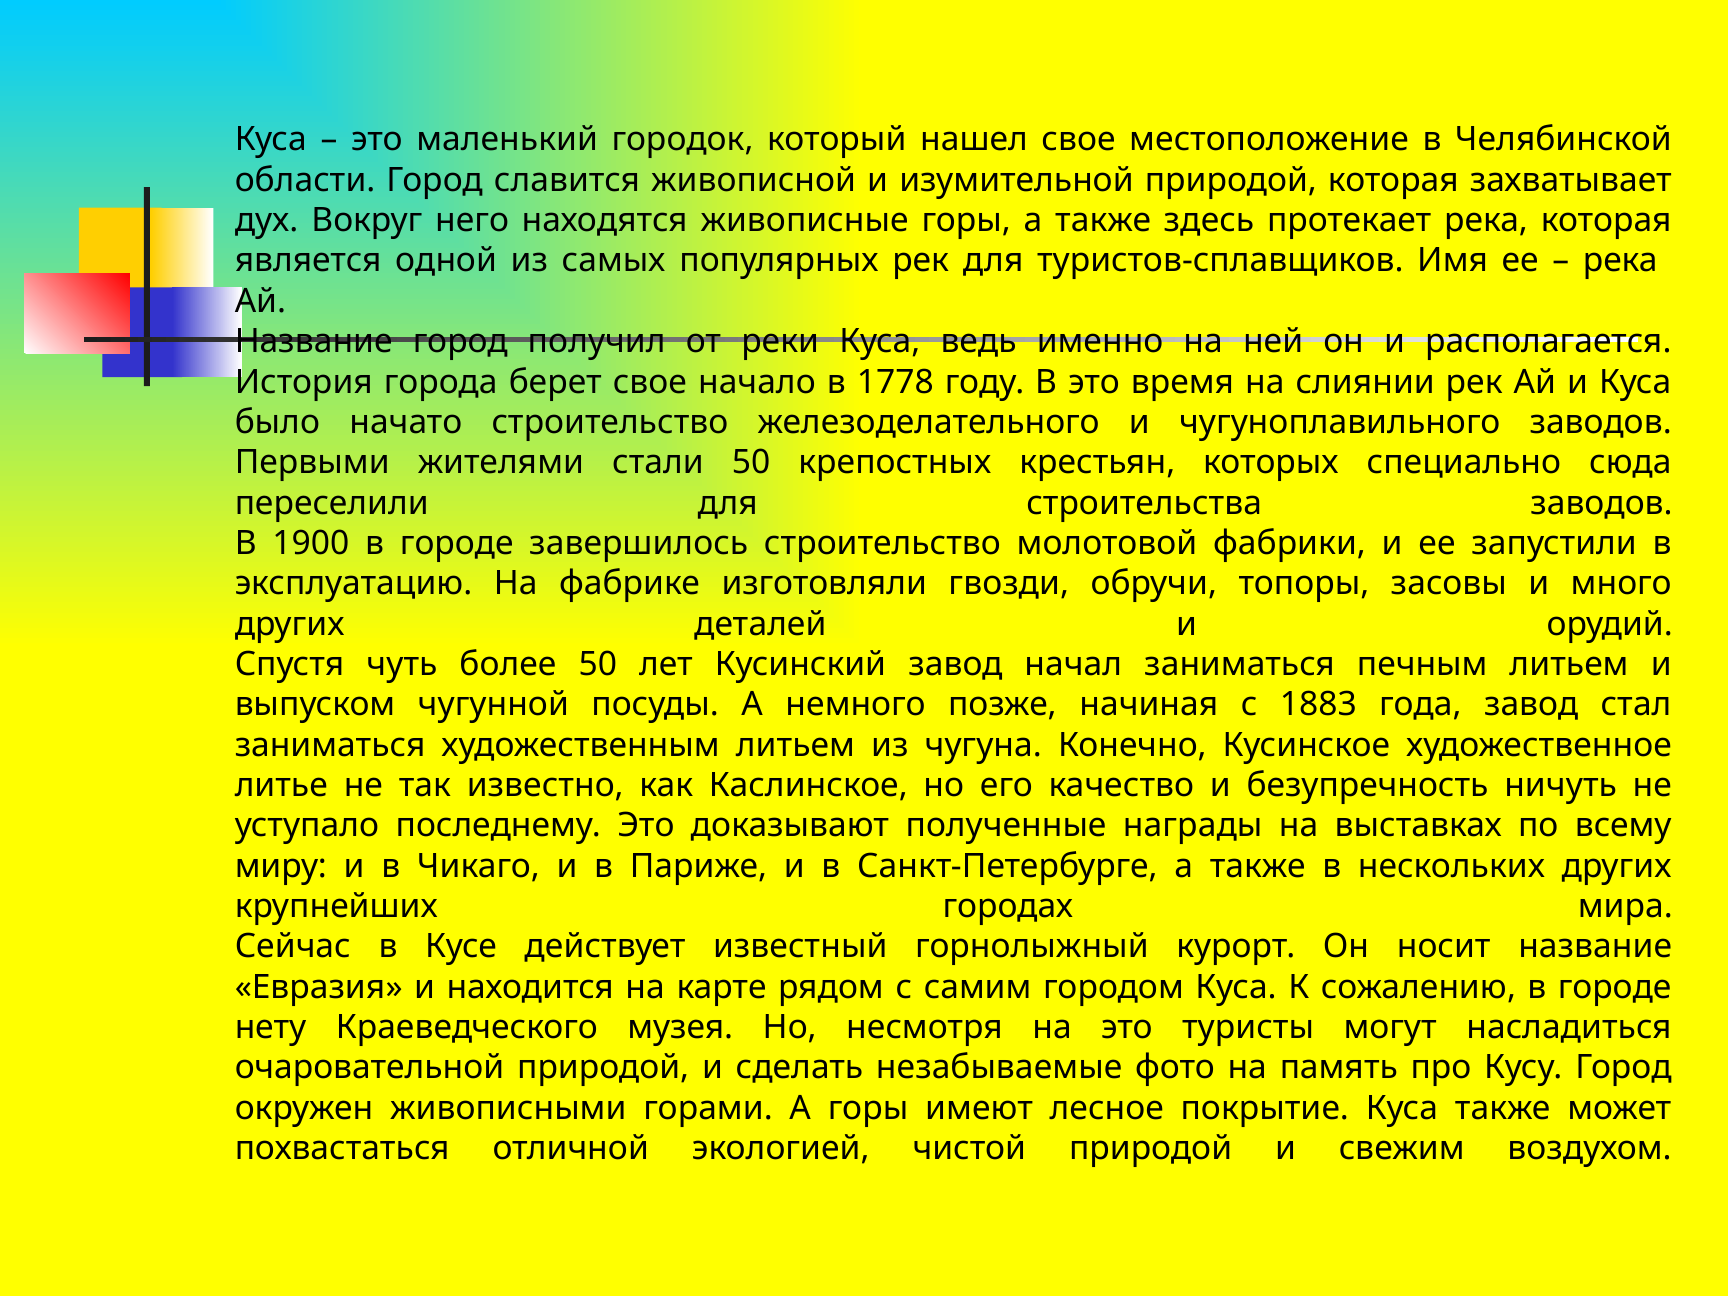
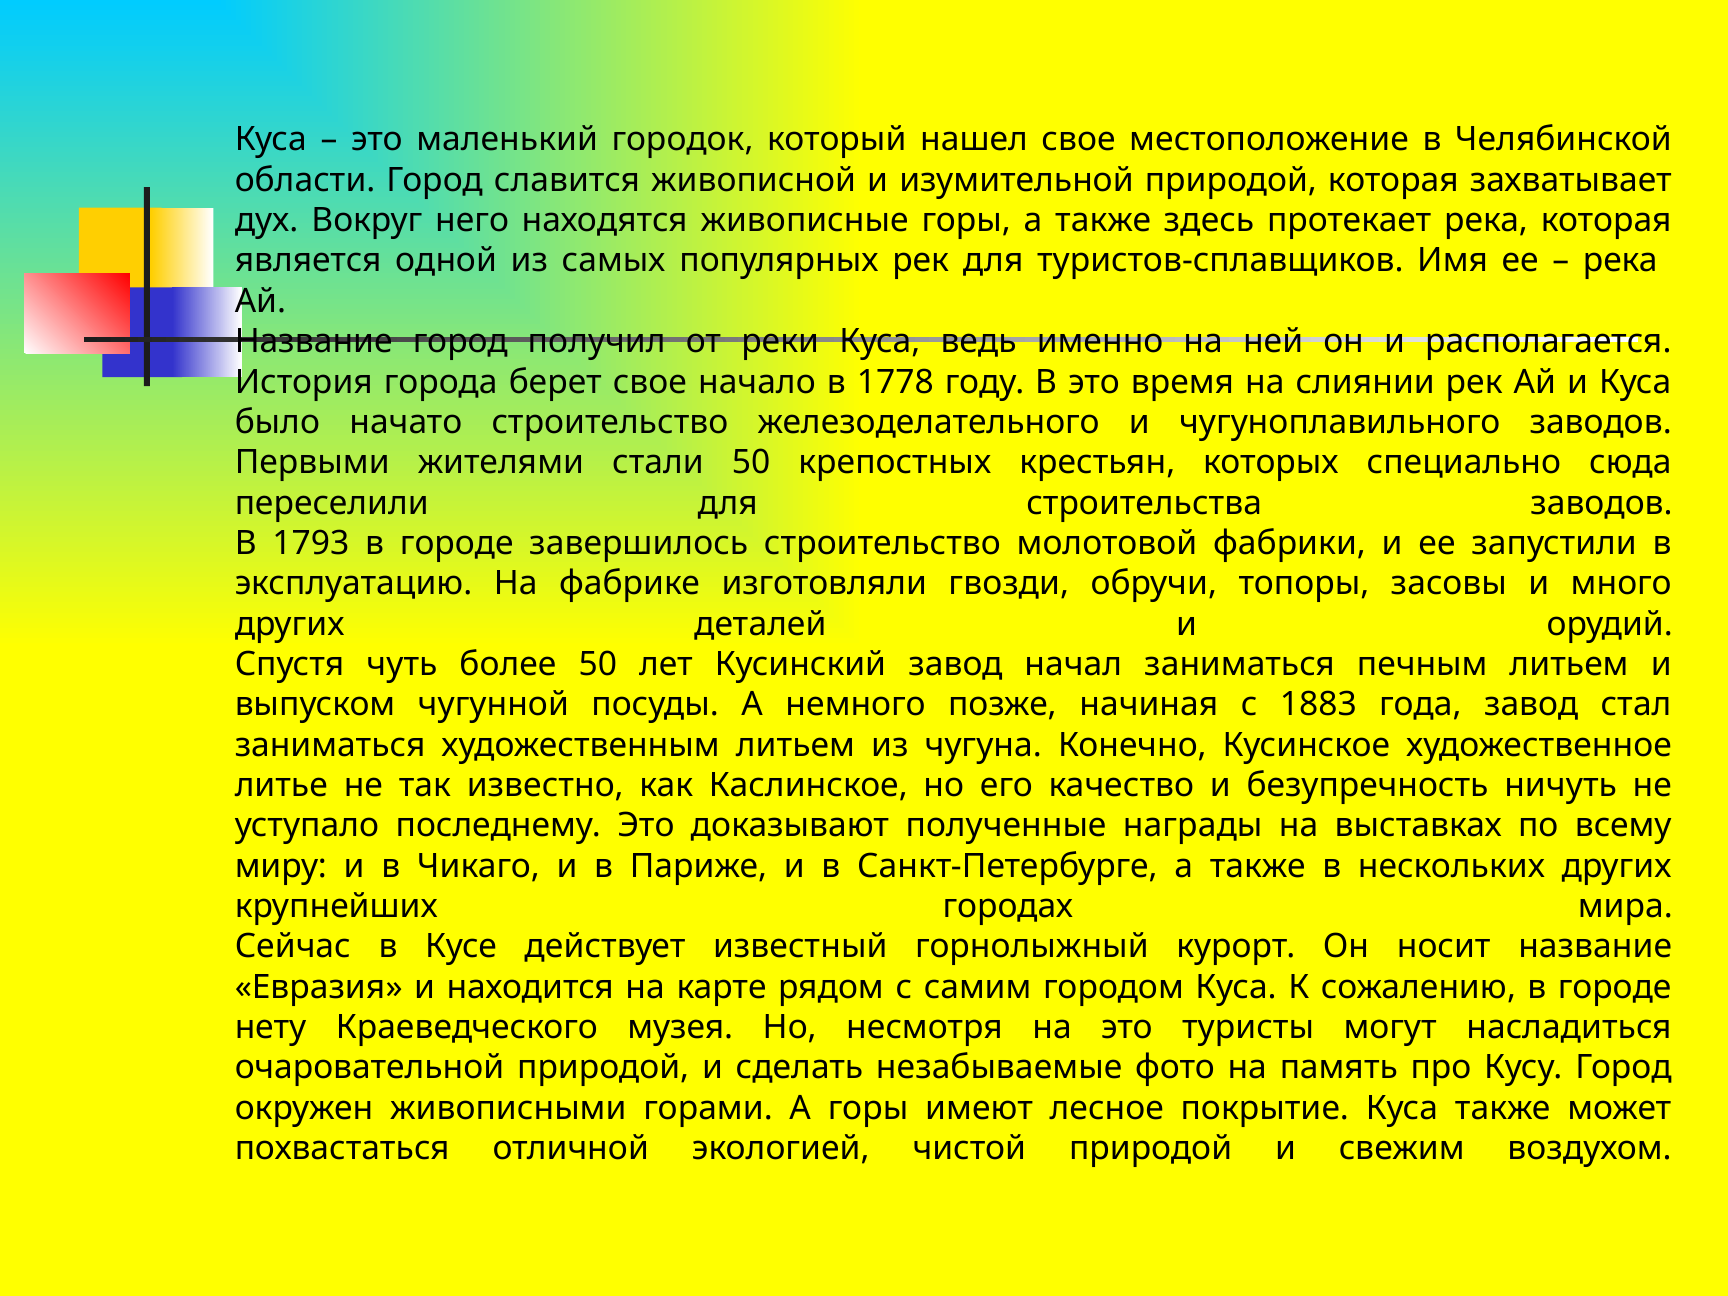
1900: 1900 -> 1793
